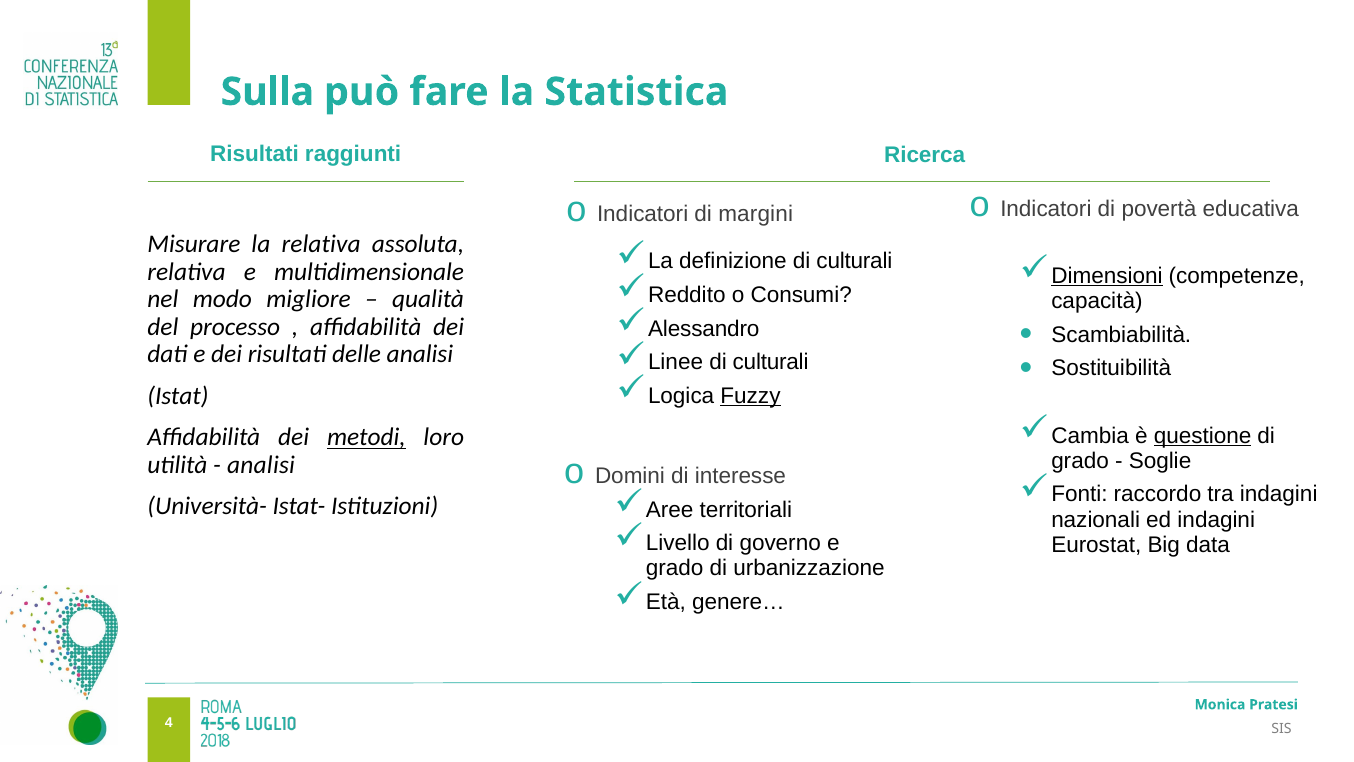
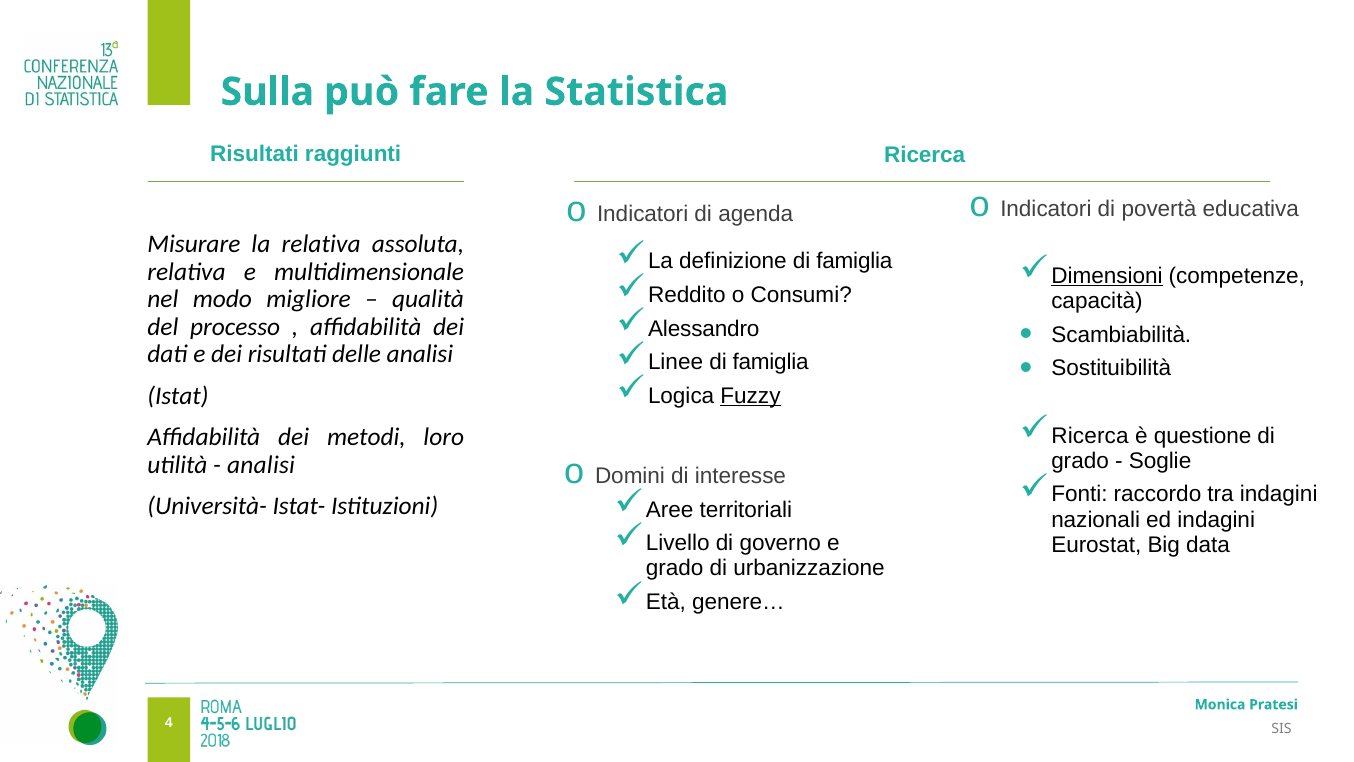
margini: margini -> agenda
definizione di culturali: culturali -> famiglia
Linee di culturali: culturali -> famiglia
Cambia at (1090, 435): Cambia -> Ricerca
questione underline: present -> none
metodi underline: present -> none
